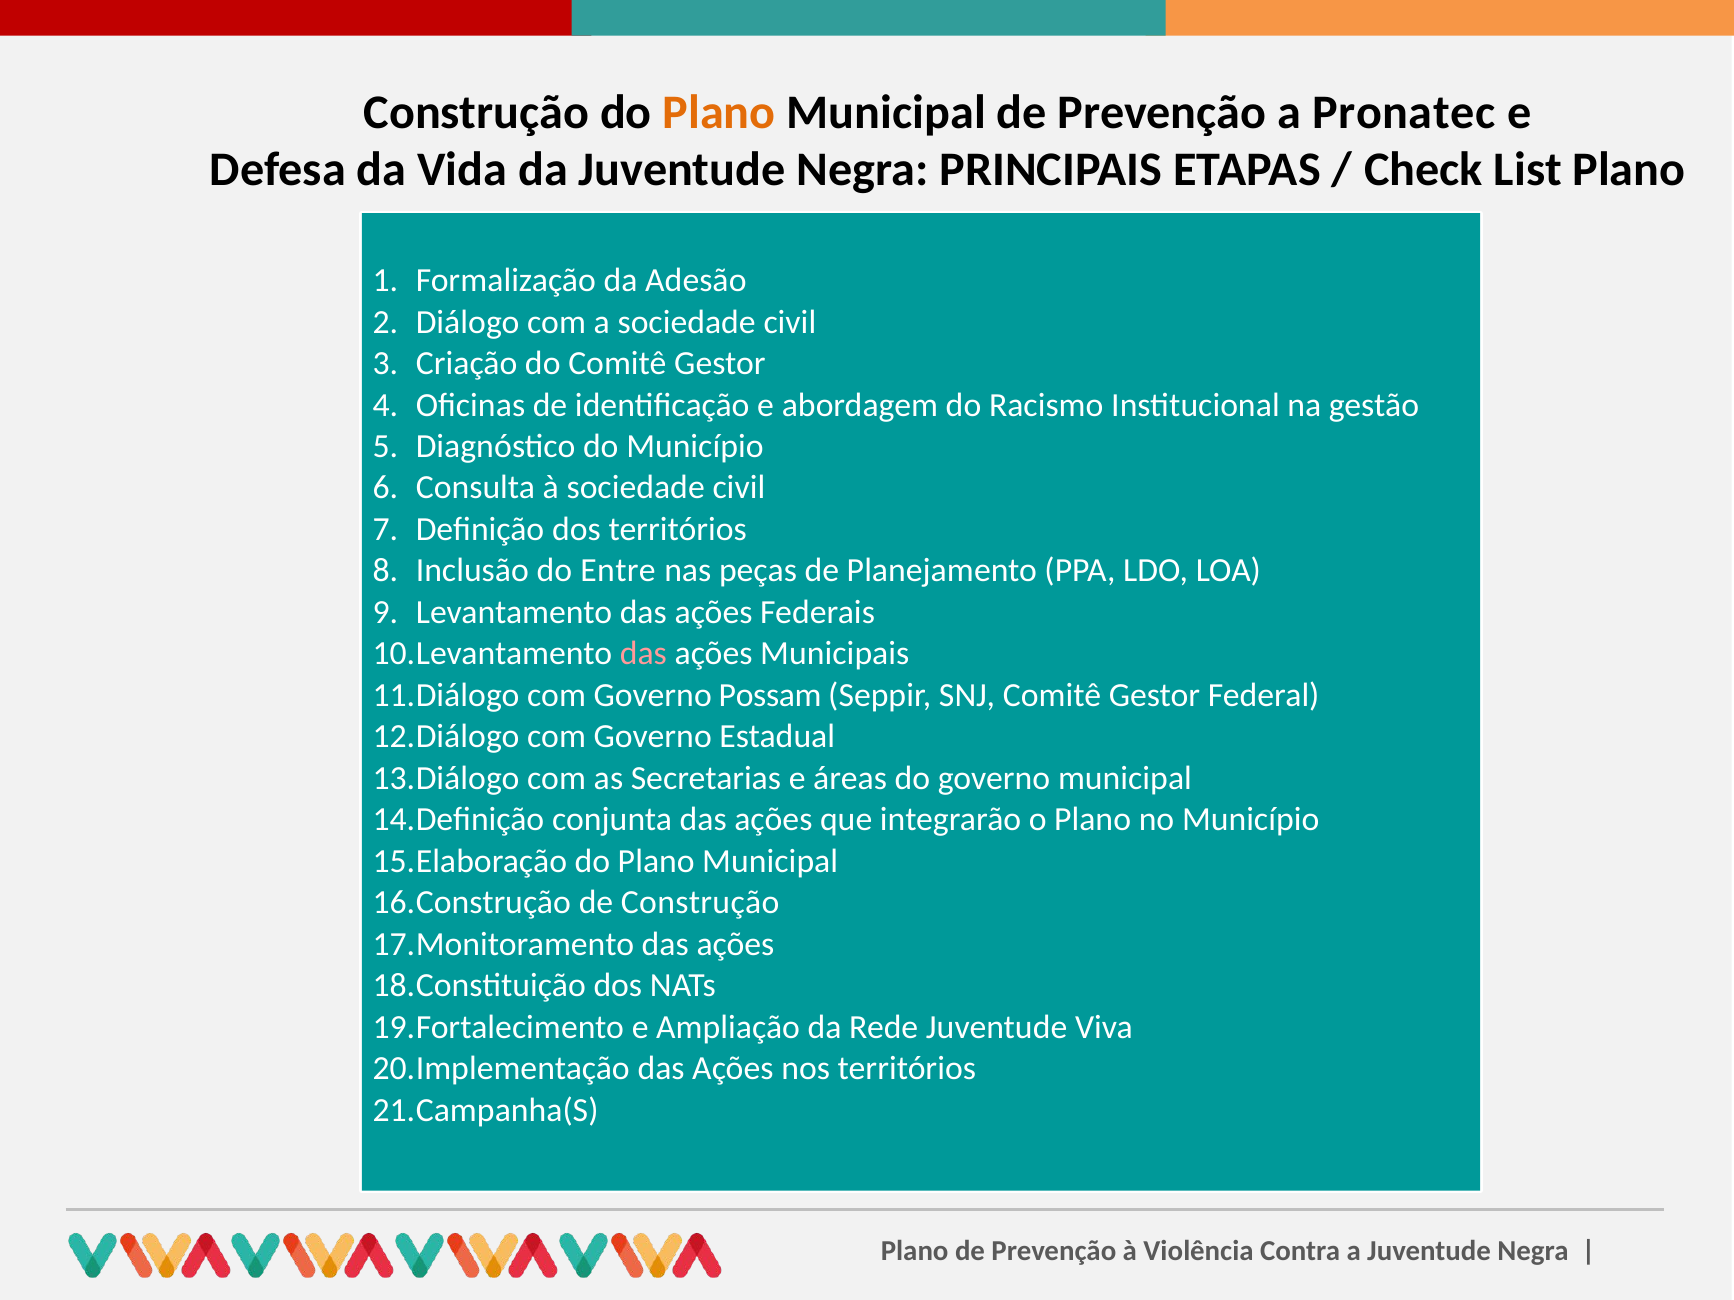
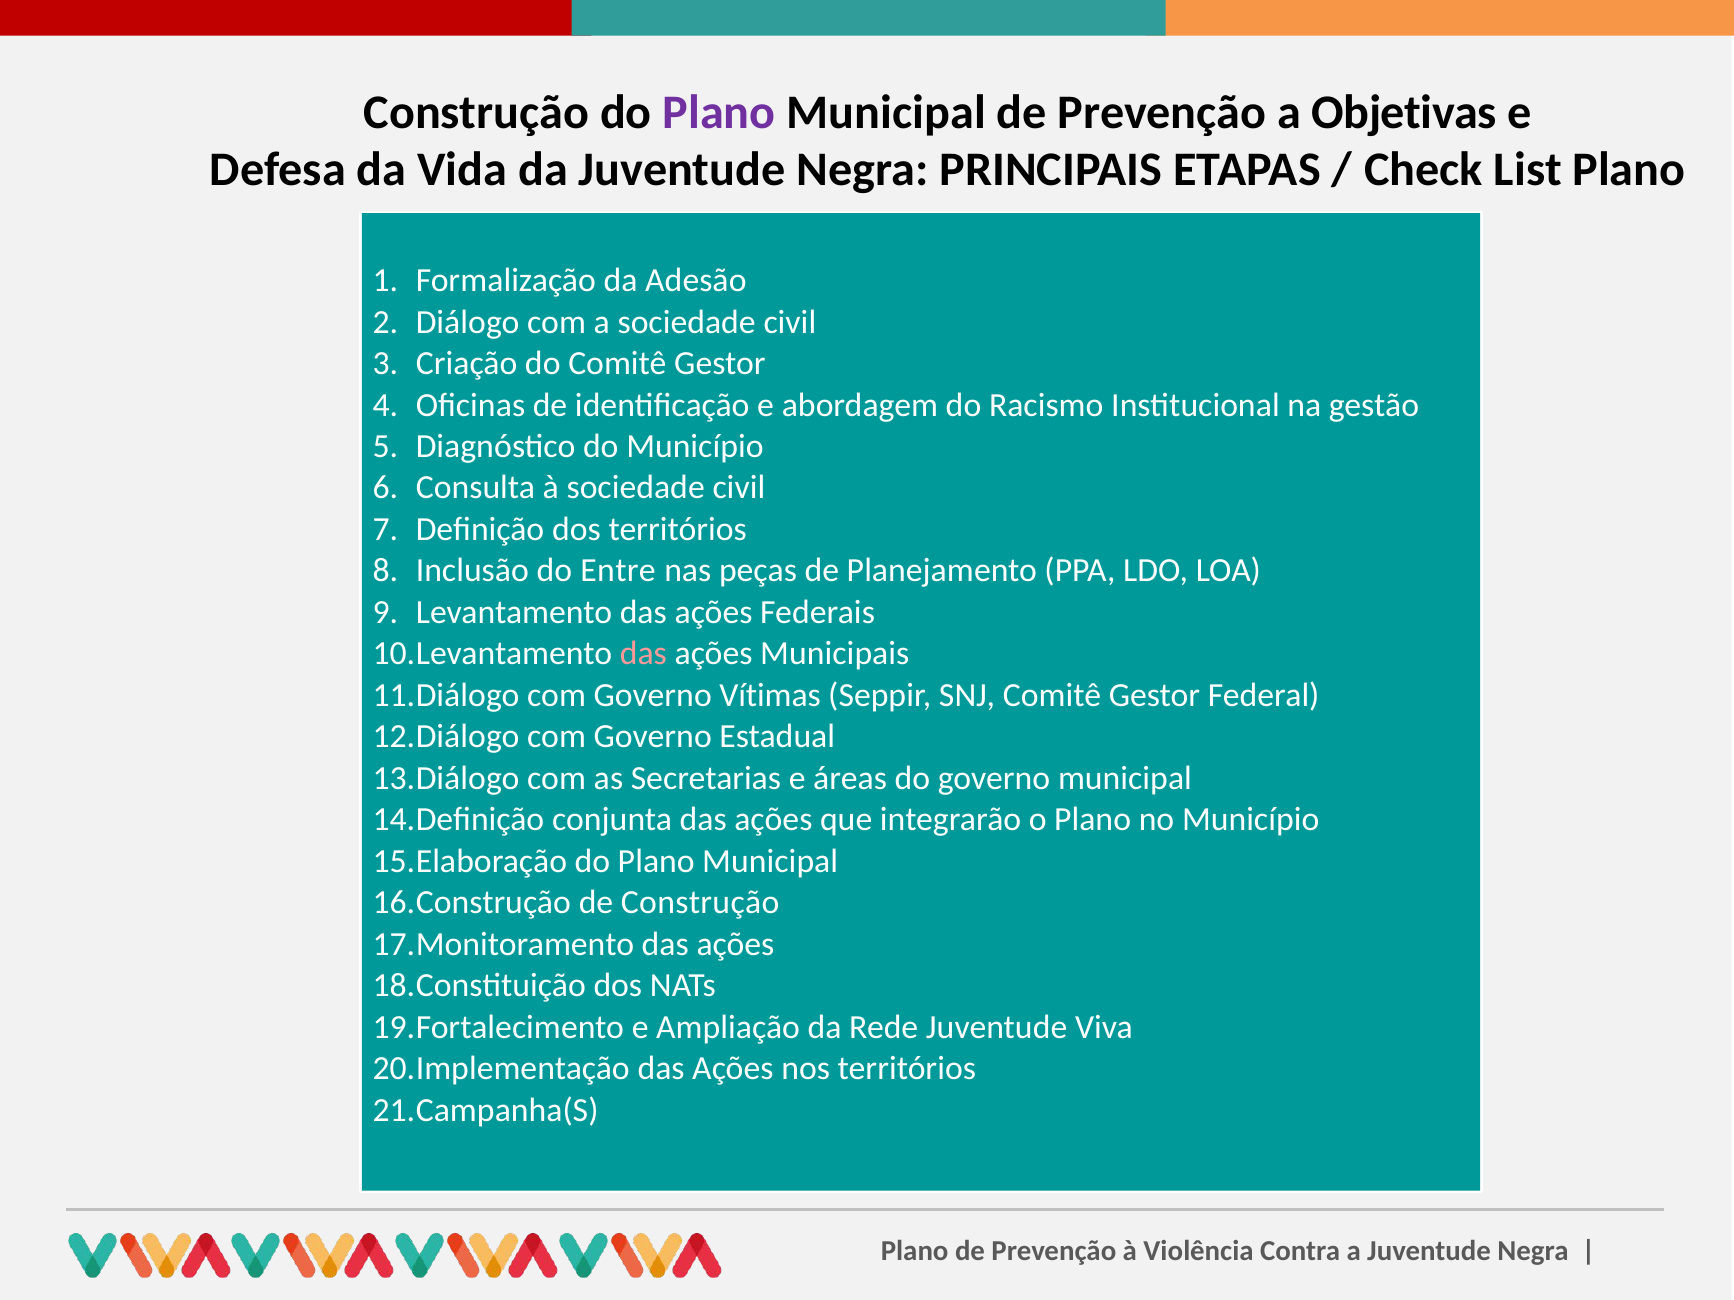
Plano at (719, 112) colour: orange -> purple
Pronatec: Pronatec -> Objetivas
Possam: Possam -> Vítimas
